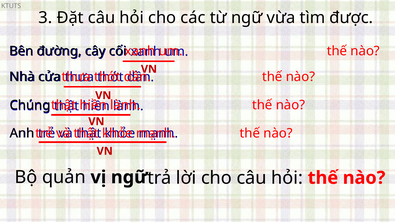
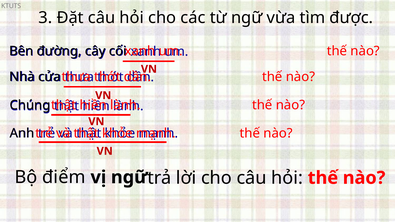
quản: quản -> điểm
